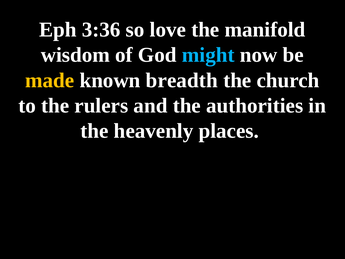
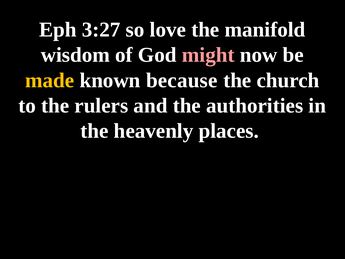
3:36: 3:36 -> 3:27
might colour: light blue -> pink
breadth: breadth -> because
